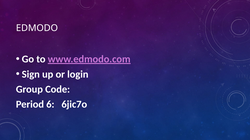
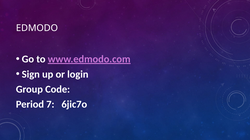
6: 6 -> 7
